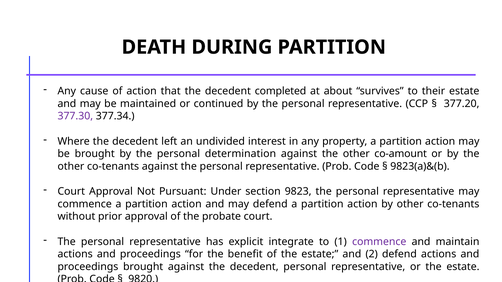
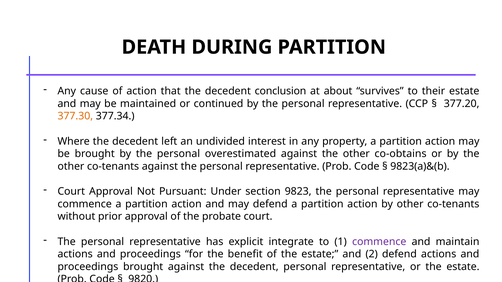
completed: completed -> conclusion
377.30 colour: purple -> orange
determination: determination -> overestimated
co-amount: co-amount -> co-obtains
